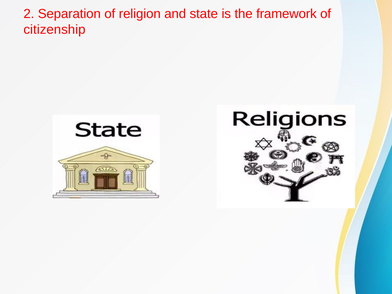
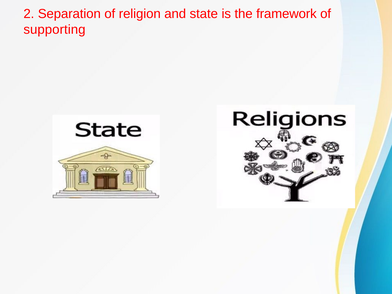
citizenship: citizenship -> supporting
